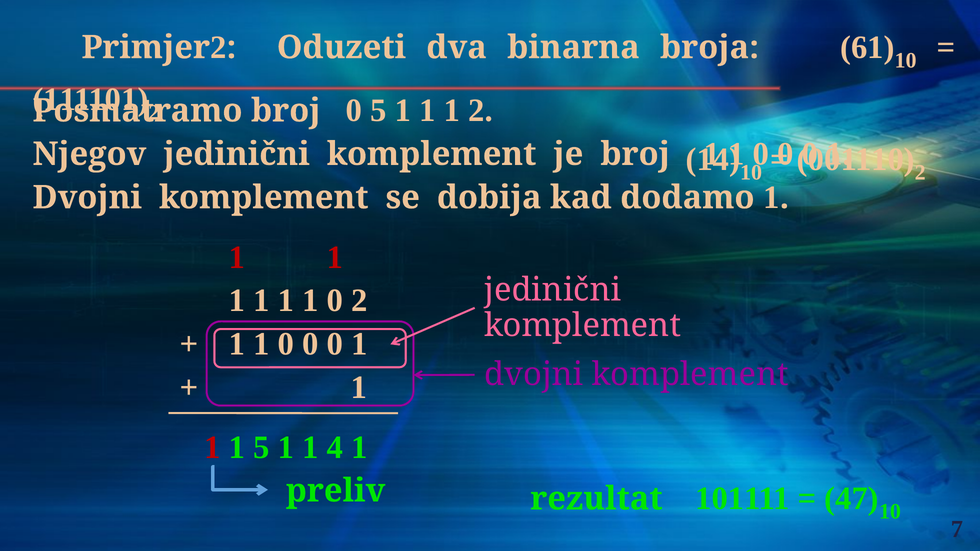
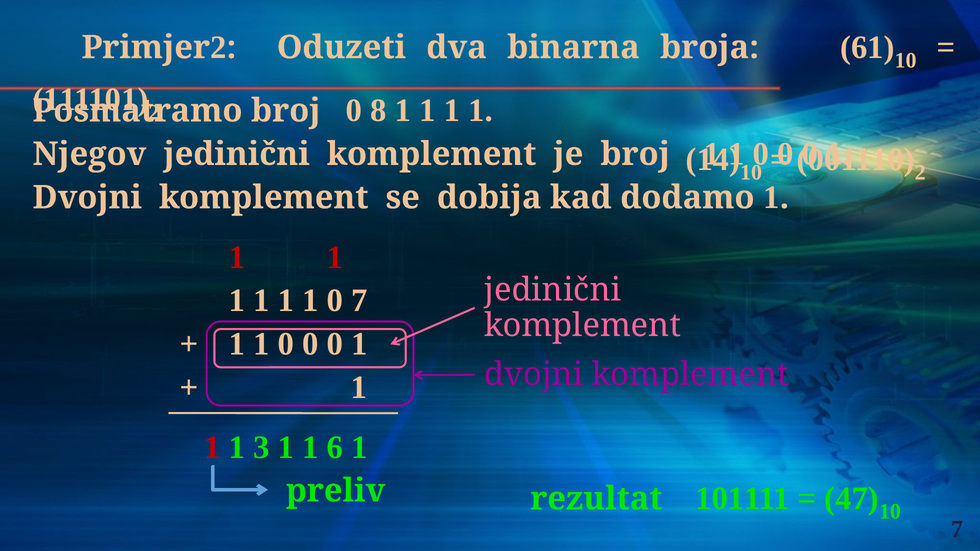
0 5: 5 -> 8
2 at (481, 111): 2 -> 1
0 2: 2 -> 7
1 5: 5 -> 3
4: 4 -> 6
